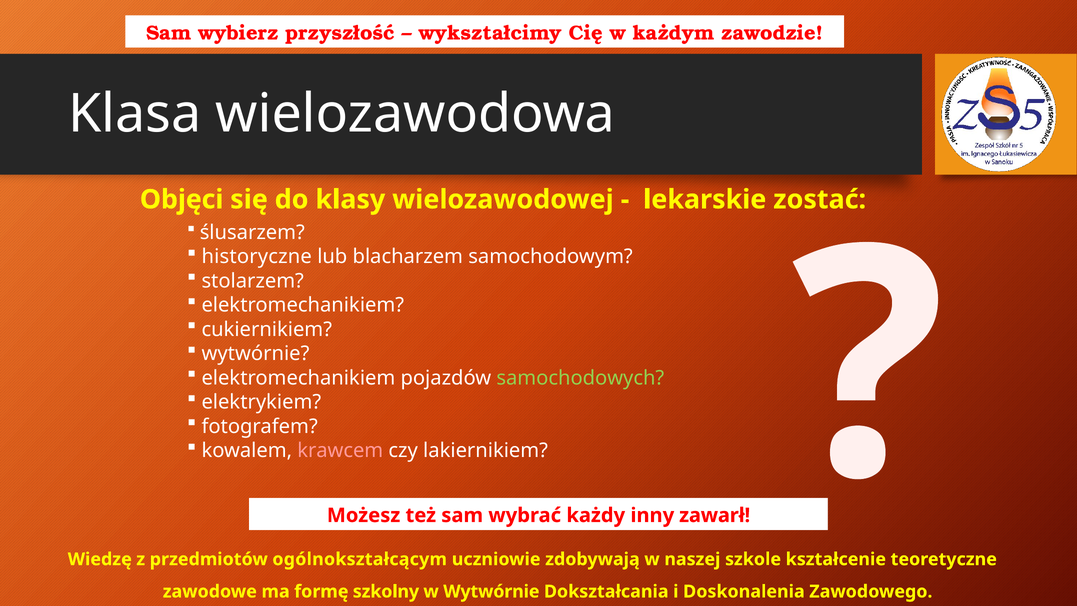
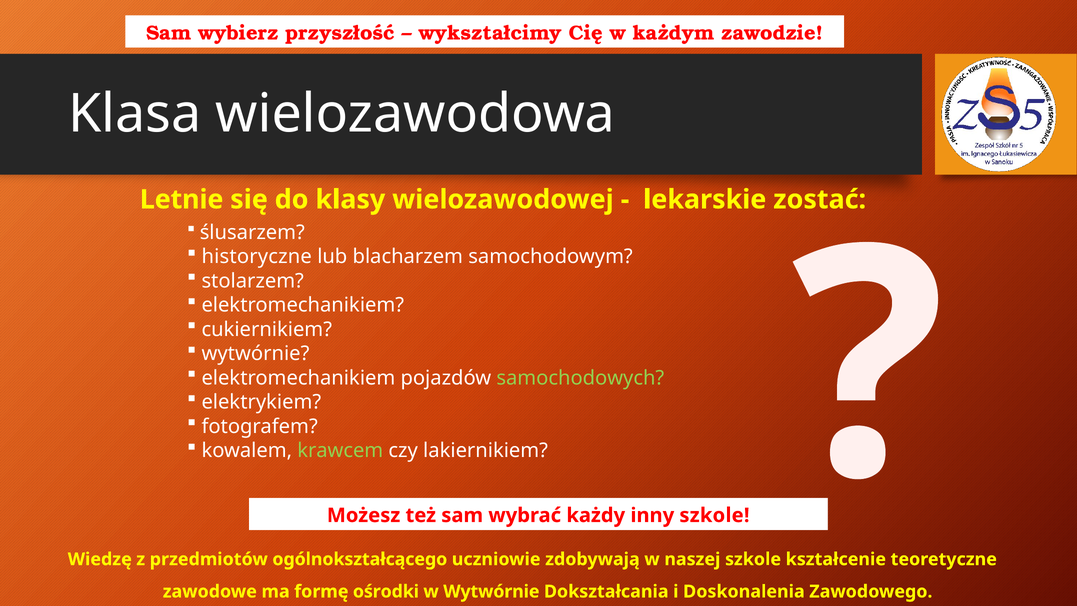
Objęci: Objęci -> Letnie
krawcem colour: pink -> light green
inny zawarł: zawarł -> szkole
ogólnokształcącym: ogólnokształcącym -> ogólnokształcącego
szkolny: szkolny -> ośrodki
